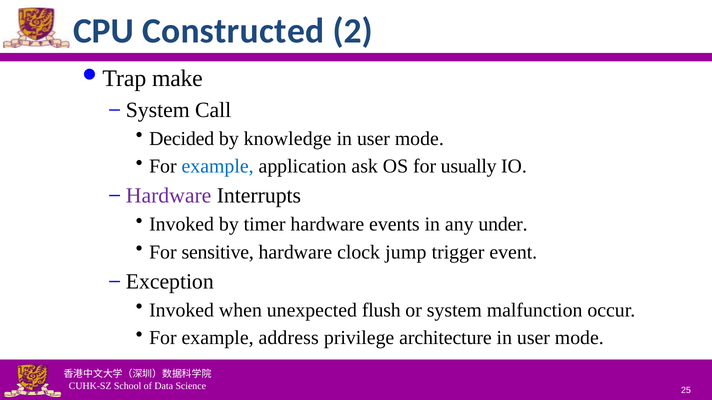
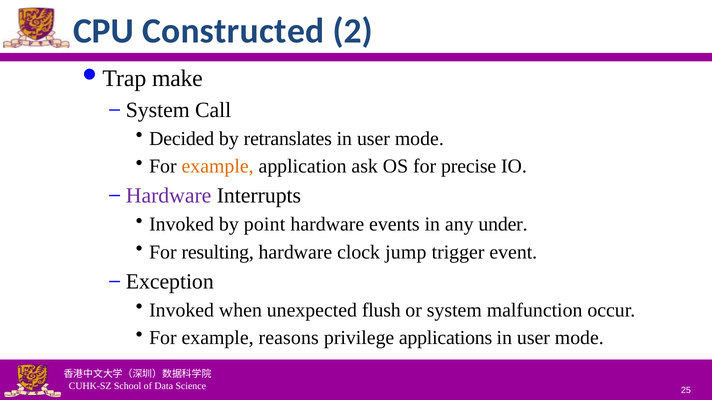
knowledge: knowledge -> retranslates
example at (218, 166) colour: blue -> orange
usually: usually -> precise
timer: timer -> point
sensitive: sensitive -> resulting
address: address -> reasons
architecture: architecture -> applications
